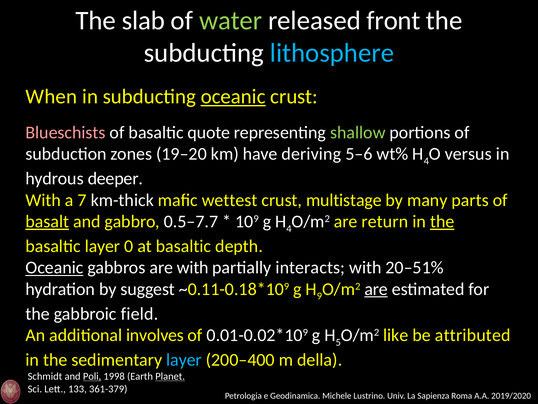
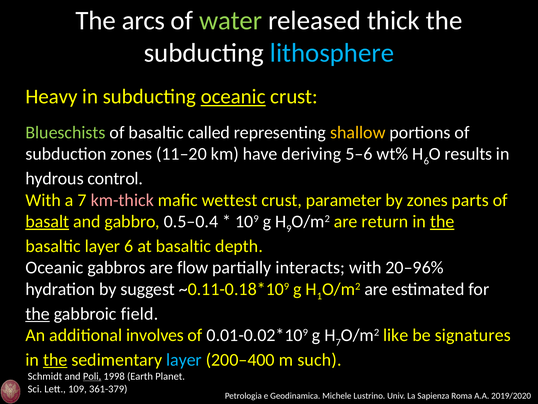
slab: slab -> arcs
front: front -> thick
When: When -> Heavy
Blueschists colour: pink -> light green
quote: quote -> called
shallow colour: light green -> yellow
19–20: 19–20 -> 11–20
4 at (426, 161): 4 -> 6
versus: versus -> results
deeper: deeper -> control
km-thick colour: white -> pink
multistage: multistage -> parameter
by many: many -> zones
0.5–7.7: 0.5–7.7 -> 0.5–0.4
4 at (289, 228): 4 -> 9
layer 0: 0 -> 6
Oceanic at (54, 267) underline: present -> none
are with: with -> flow
20–51%: 20–51% -> 20–96%
9: 9 -> 1
are at (376, 289) underline: present -> none
the at (38, 313) underline: none -> present
5 at (338, 342): 5 -> 7
attributed: attributed -> signatures
the at (55, 359) underline: none -> present
della: della -> such
Planet underline: present -> none
Lett 133: 133 -> 109
